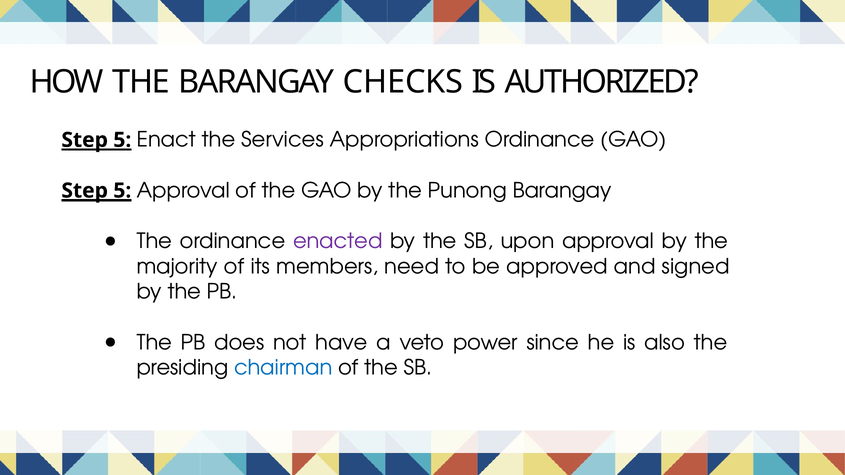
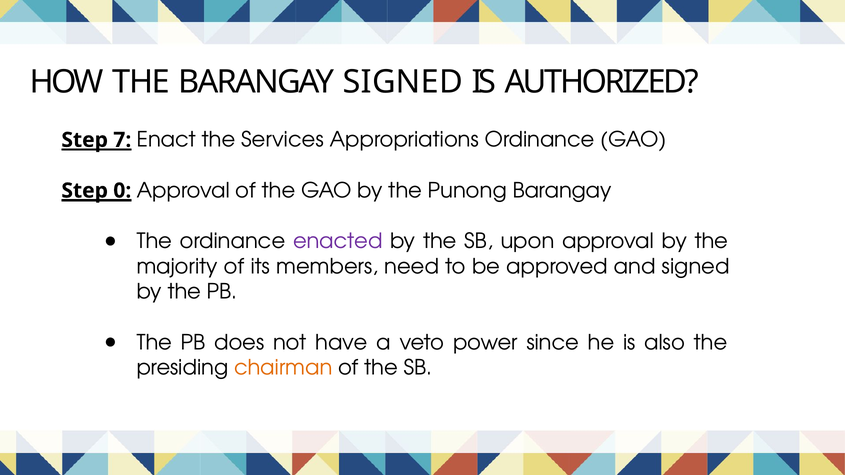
BARANGAY CHECKS: CHECKS -> SIGNED
5 at (122, 140): 5 -> 7
5 at (122, 191): 5 -> 0
chairman colour: blue -> orange
